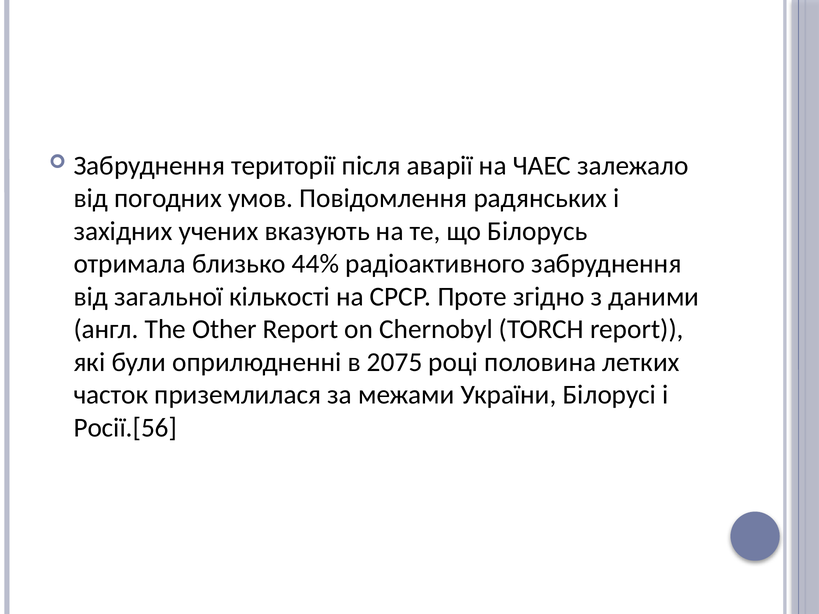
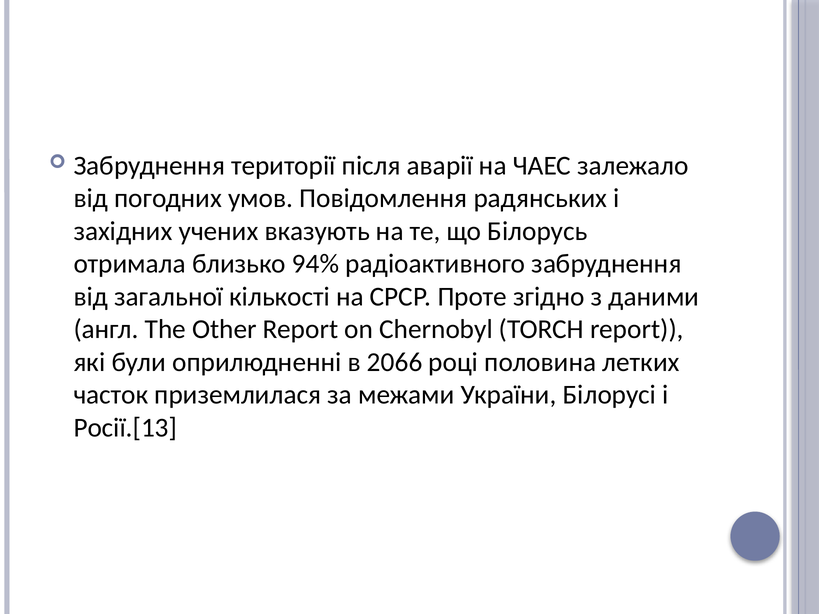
44%: 44% -> 94%
2075: 2075 -> 2066
Росії.[56: Росії.[56 -> Росії.[13
